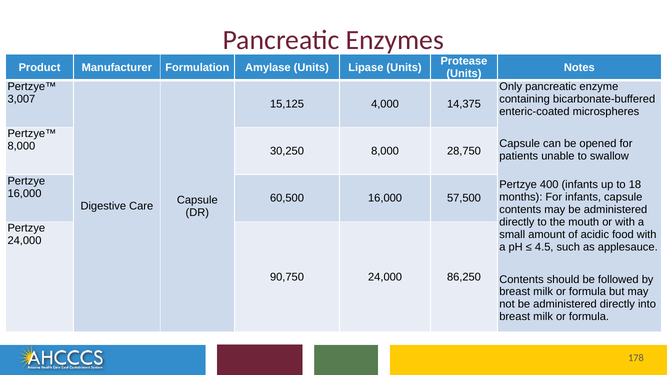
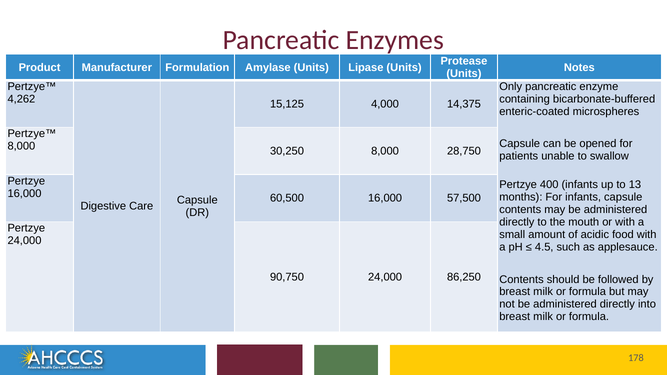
3,007: 3,007 -> 4,262
18: 18 -> 13
